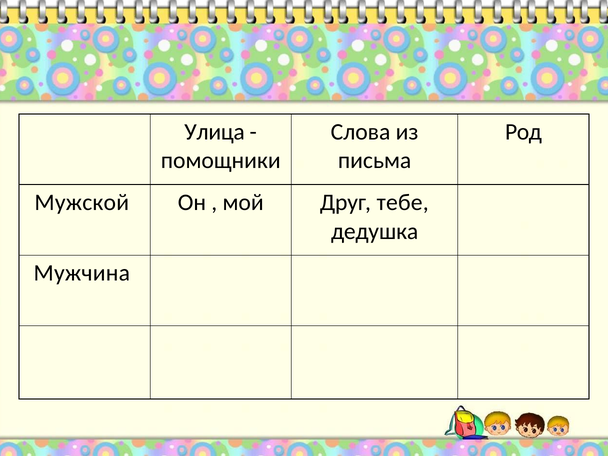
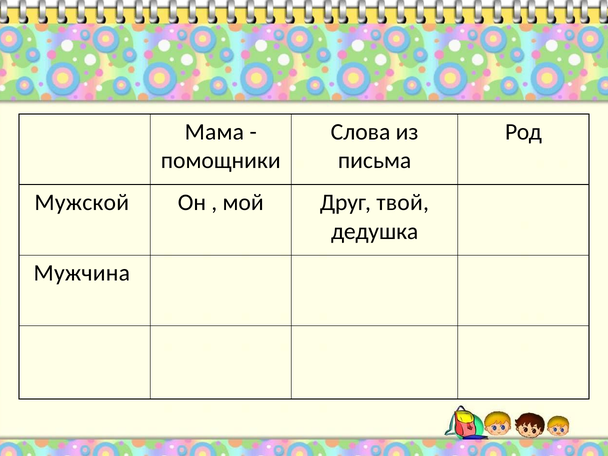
Улица: Улица -> Мама
тебе: тебе -> твой
